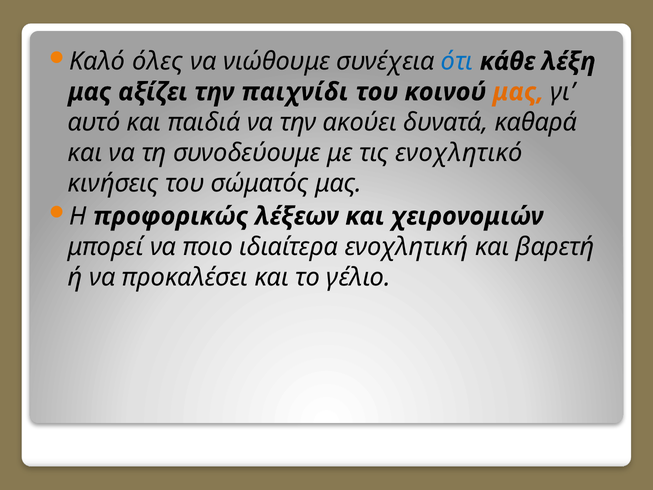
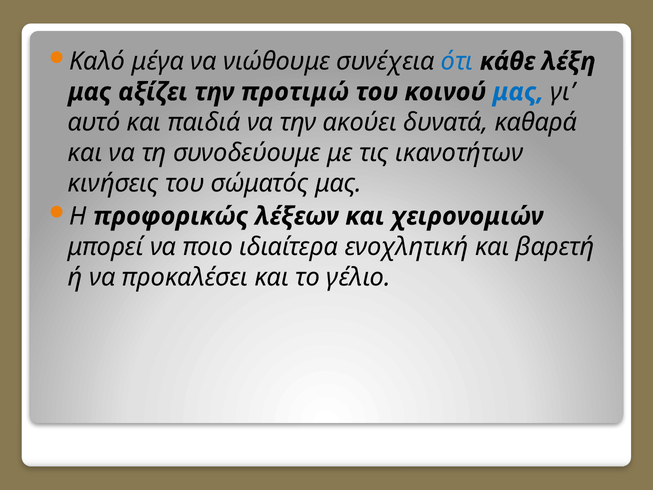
όλες: όλες -> μέγα
παιχνίδι: παιχνίδι -> προτιμώ
μας at (518, 92) colour: orange -> blue
ενοχλητικό: ενοχλητικό -> ικανοτήτων
